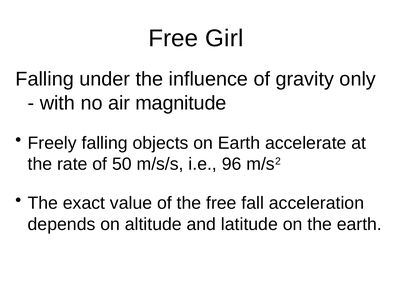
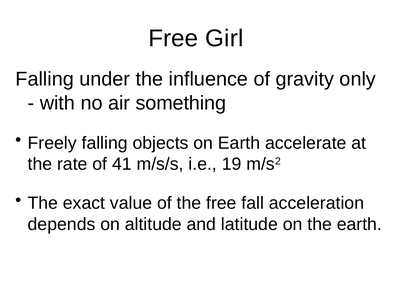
magnitude: magnitude -> something
50: 50 -> 41
96: 96 -> 19
